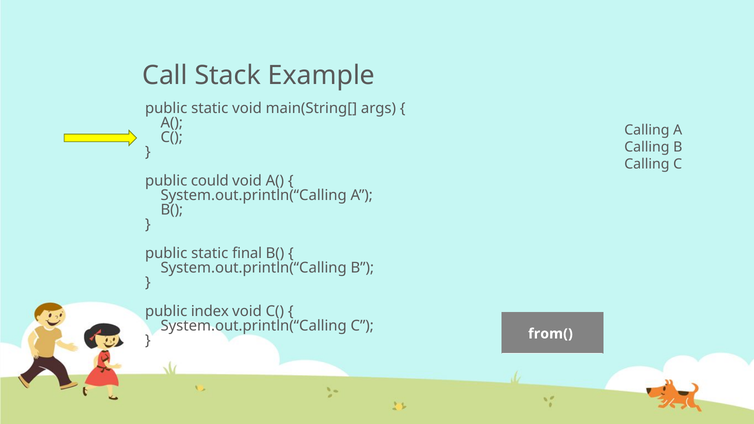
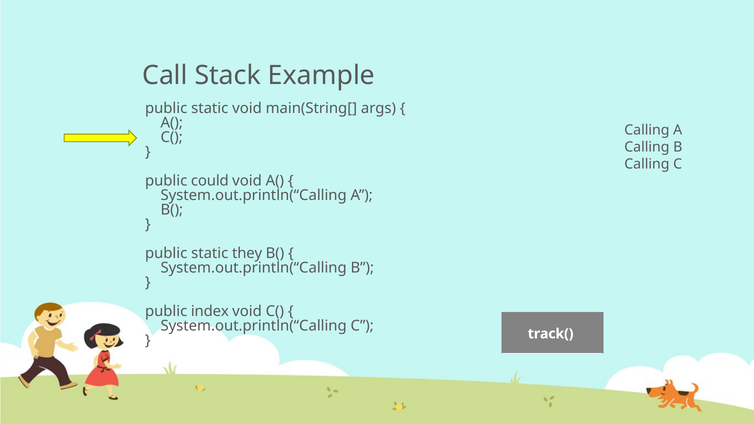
final: final -> they
from(: from( -> track(
